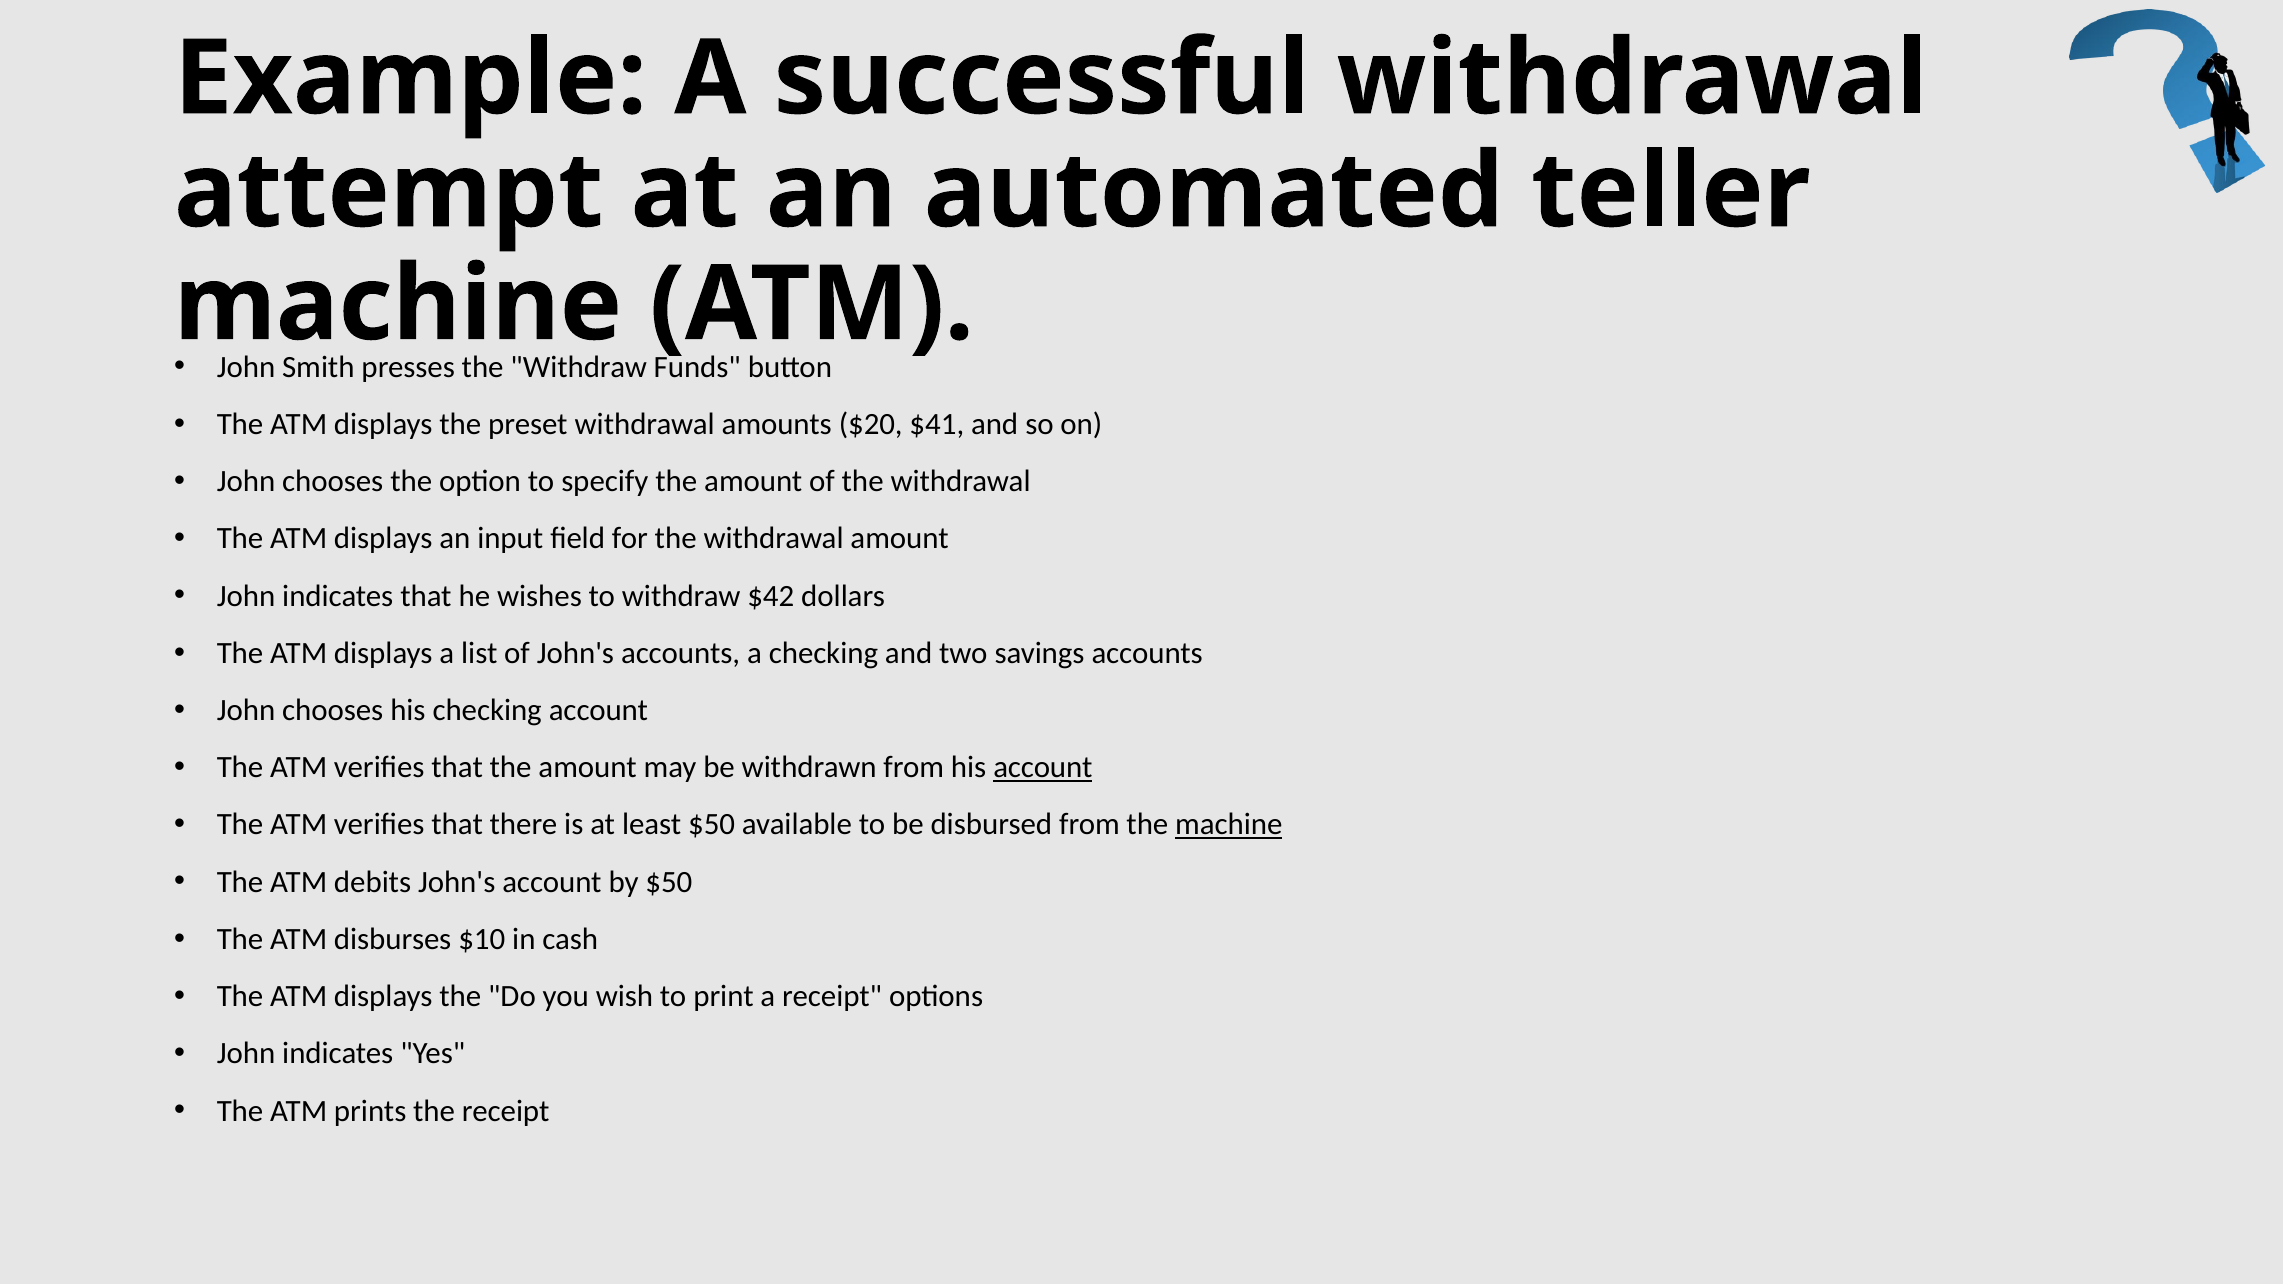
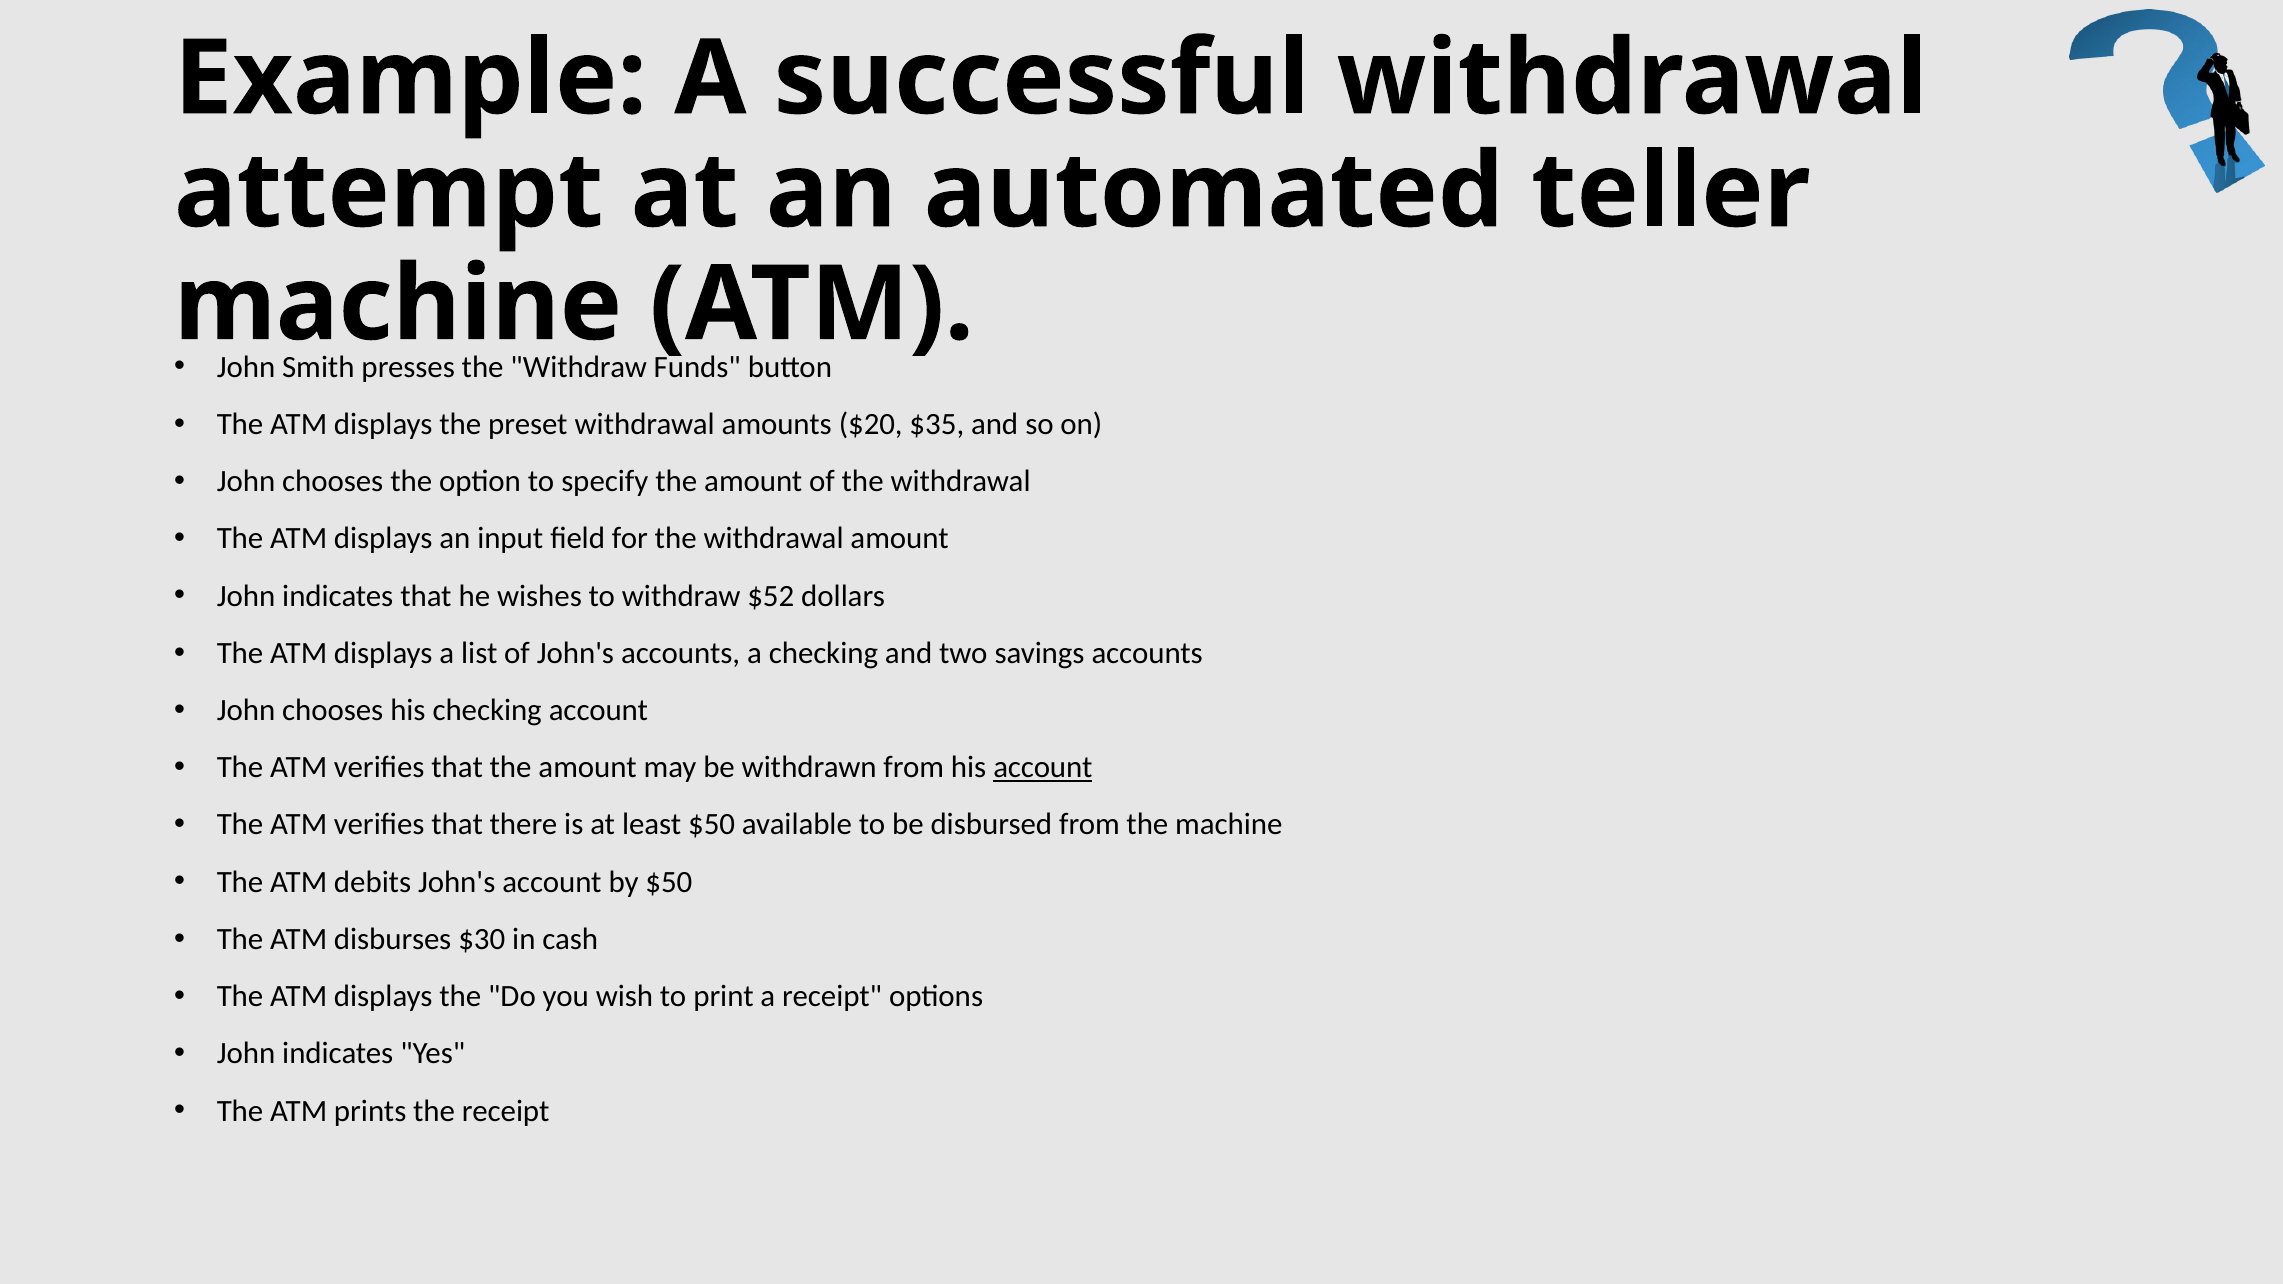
$41: $41 -> $35
$42: $42 -> $52
machine at (1229, 825) underline: present -> none
$10: $10 -> $30
